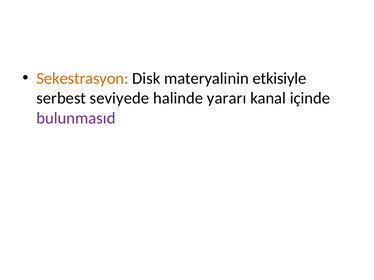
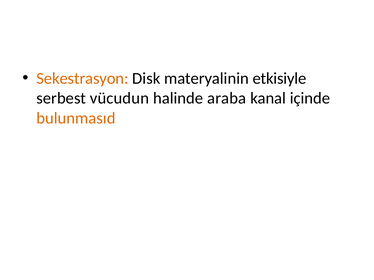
seviyede: seviyede -> vücudun
yararı: yararı -> araba
bulunmasıd colour: purple -> orange
